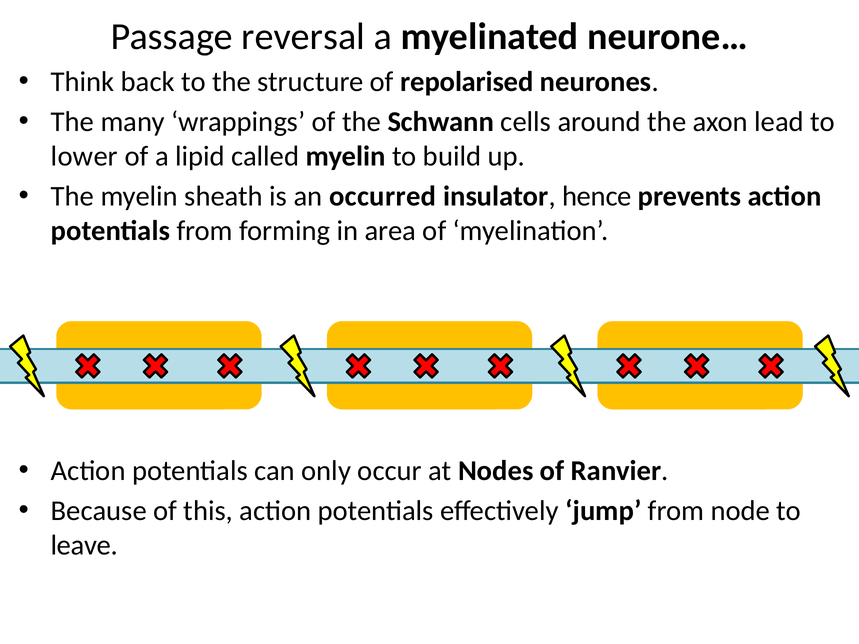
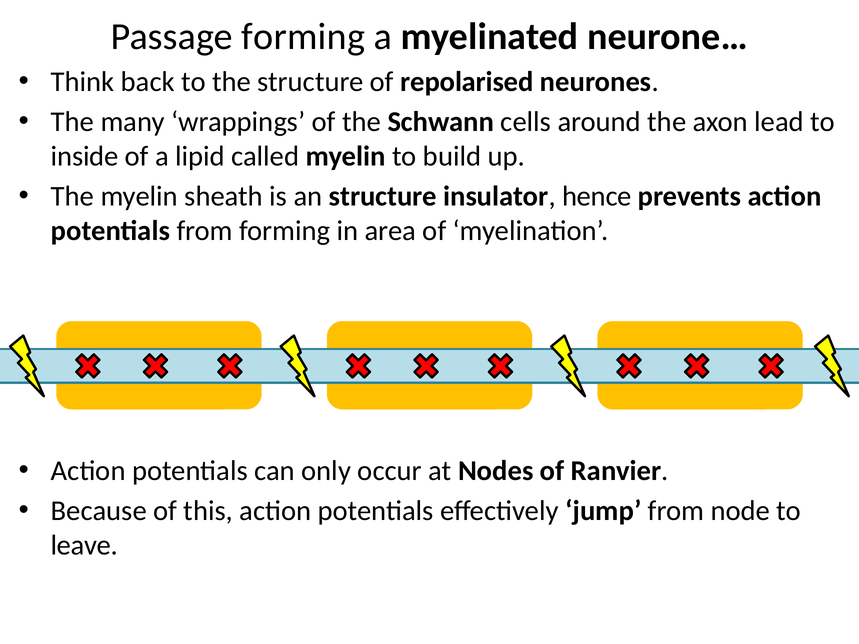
Passage reversal: reversal -> forming
lower: lower -> inside
an occurred: occurred -> structure
